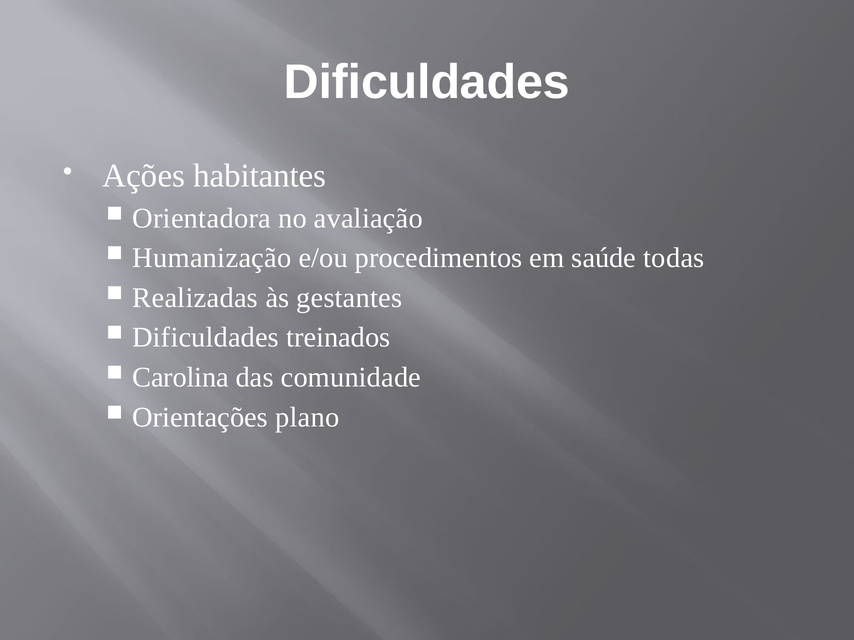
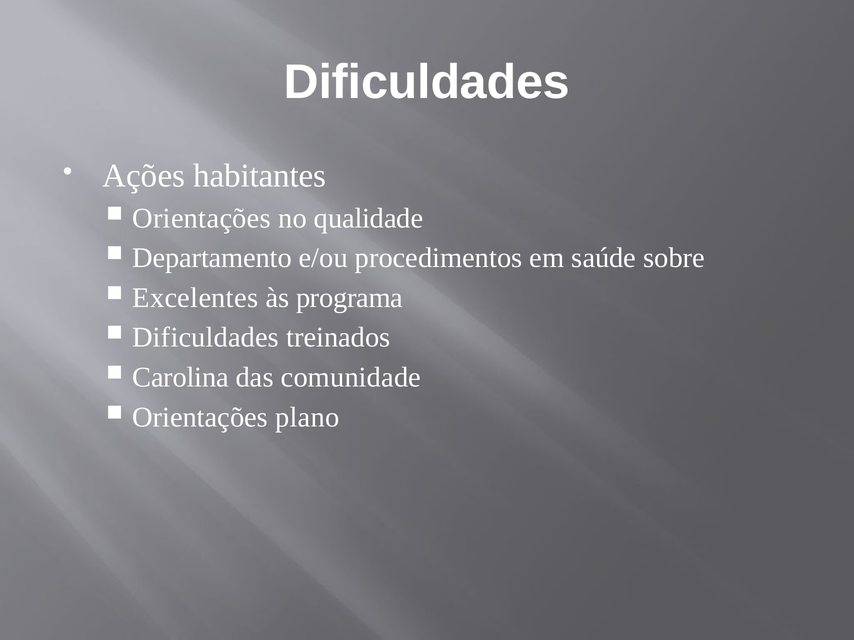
Orientadora at (202, 218): Orientadora -> Orientações
avaliação: avaliação -> qualidade
Humanização: Humanização -> Departamento
todas: todas -> sobre
Realizadas: Realizadas -> Excelentes
gestantes: gestantes -> programa
